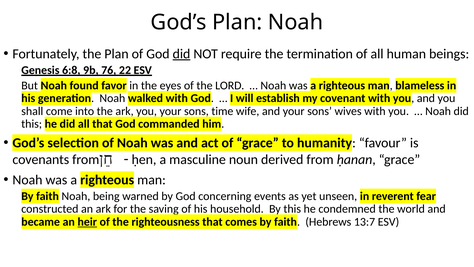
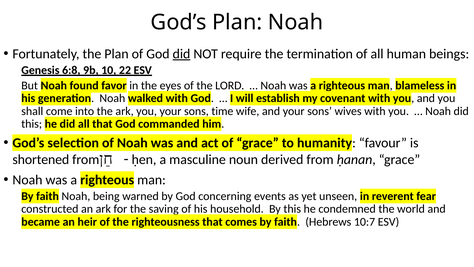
76: 76 -> 10
covenants: covenants -> shortened
heir underline: present -> none
13:7: 13:7 -> 10:7
